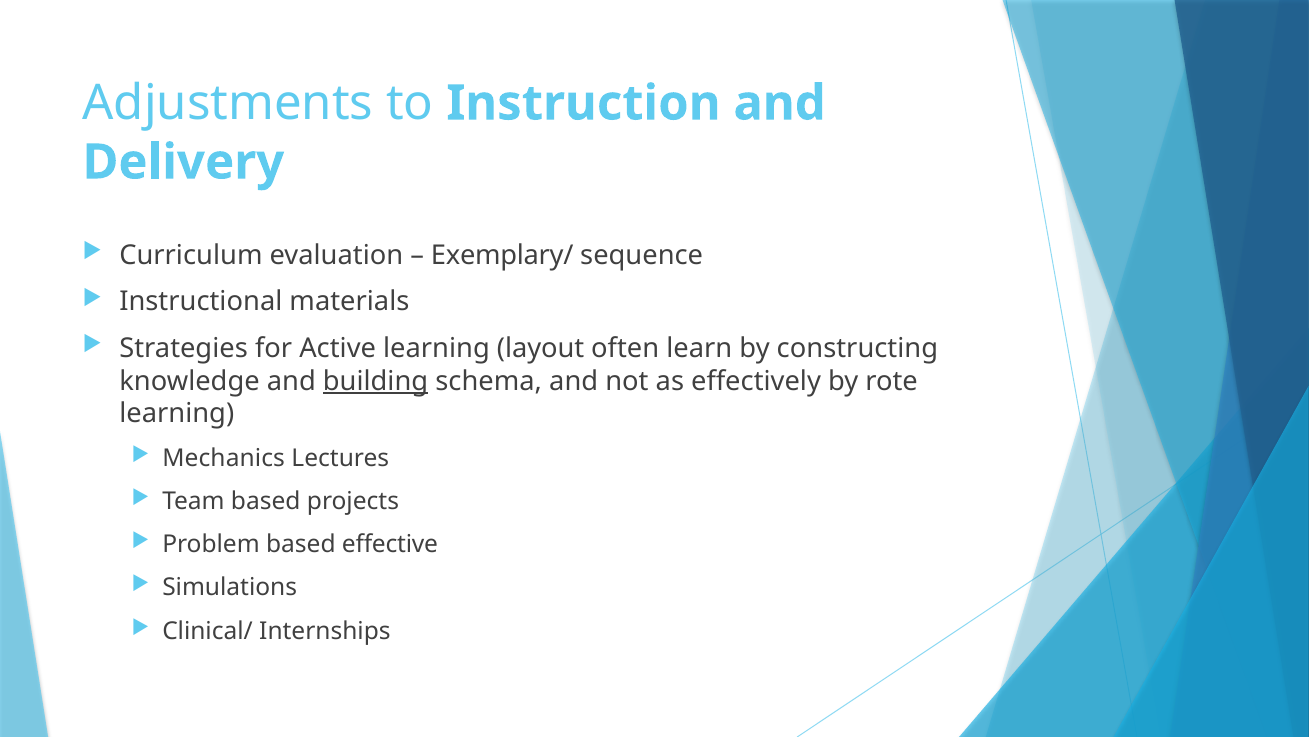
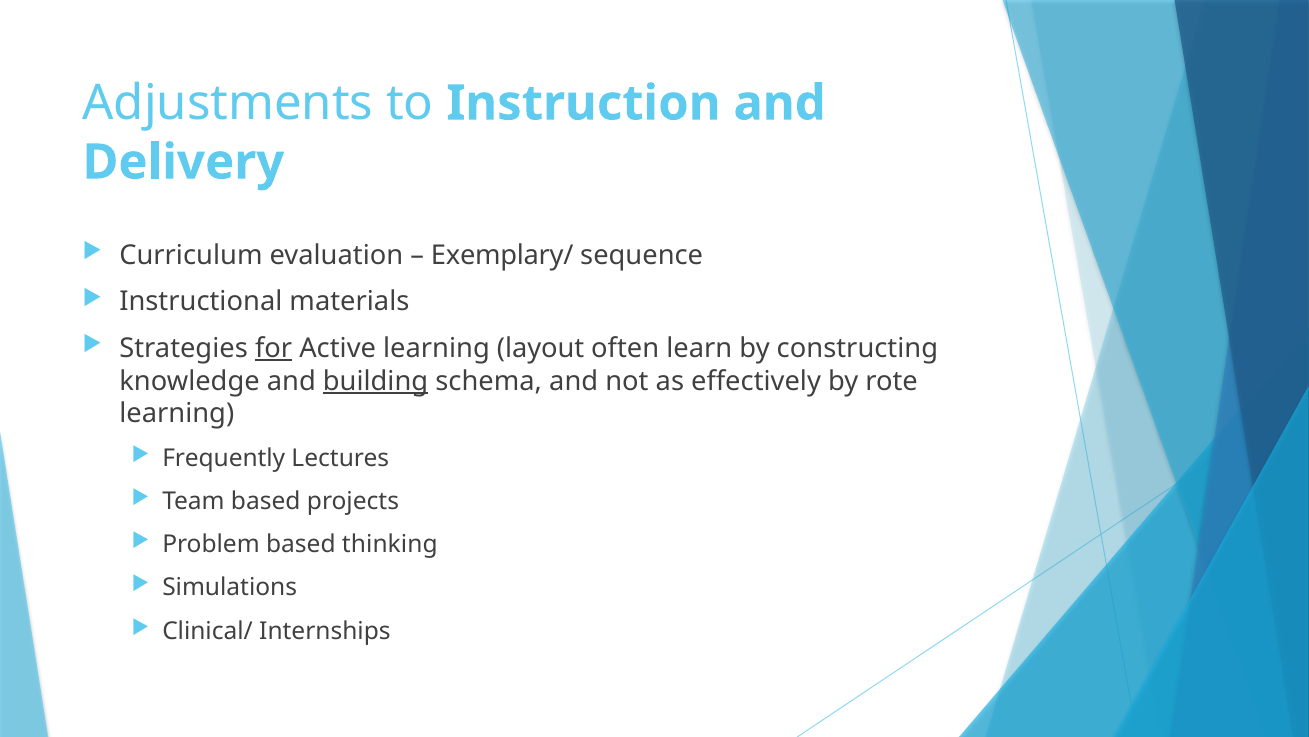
for underline: none -> present
Mechanics: Mechanics -> Frequently
effective: effective -> thinking
